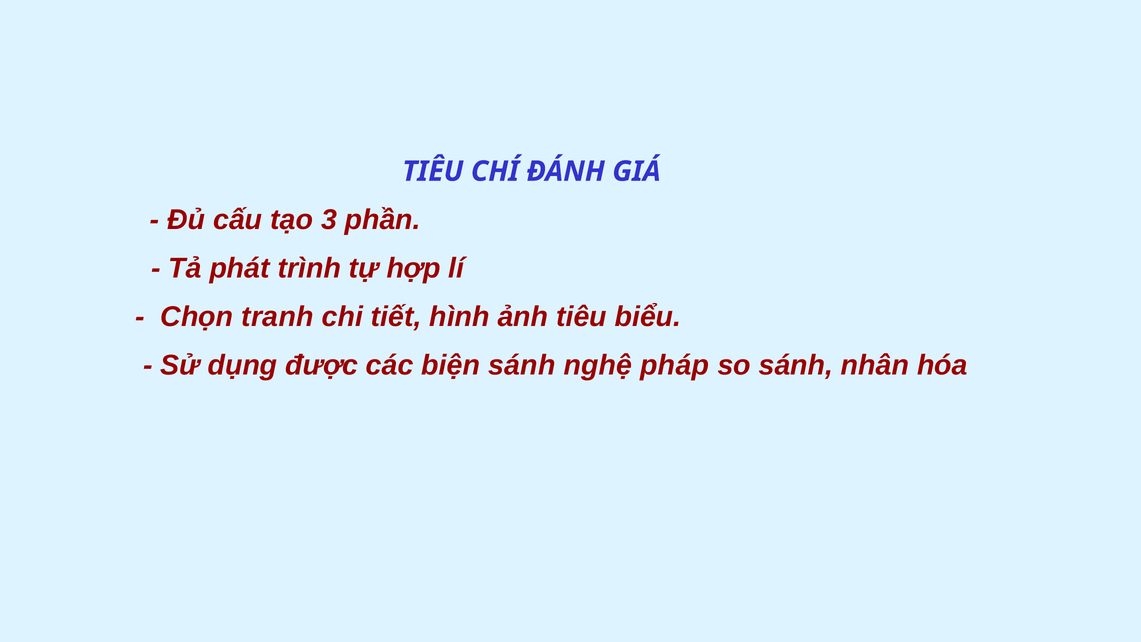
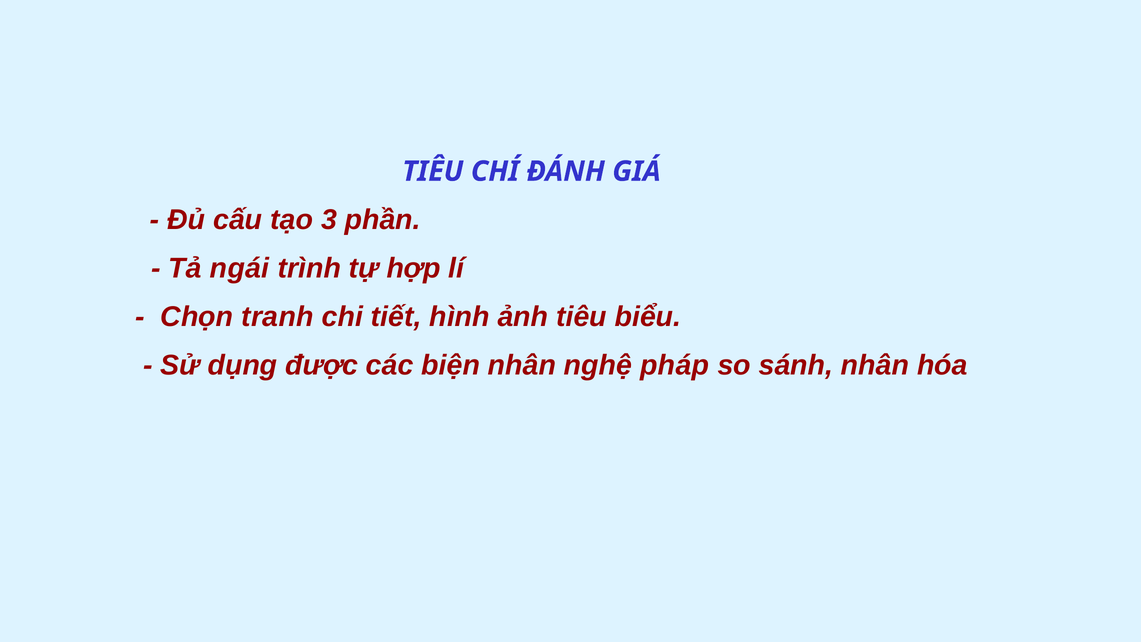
phát: phát -> ngái
biện sánh: sánh -> nhân
